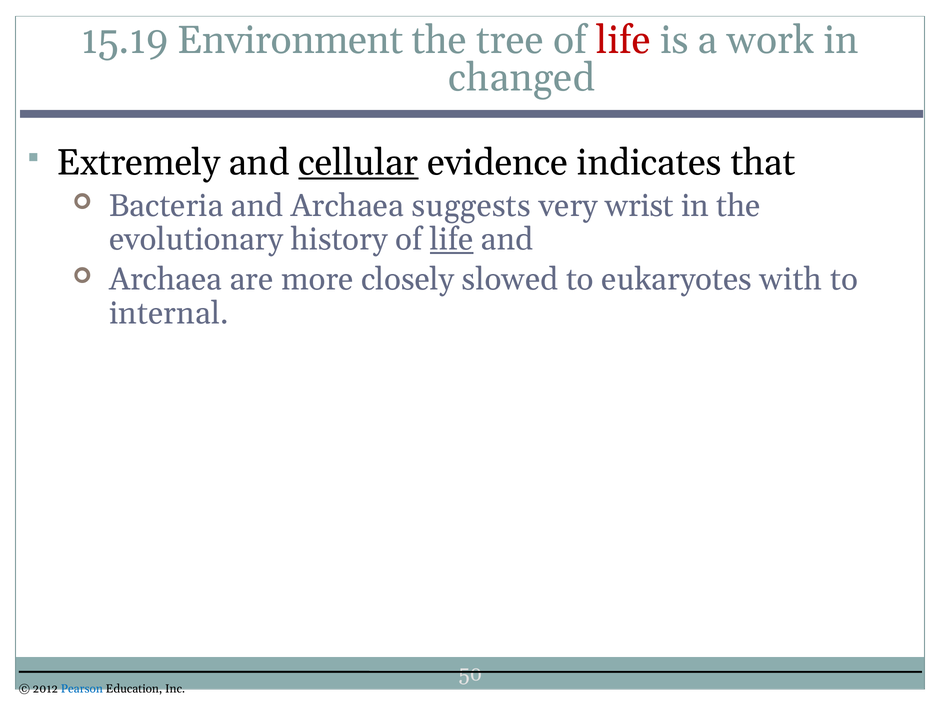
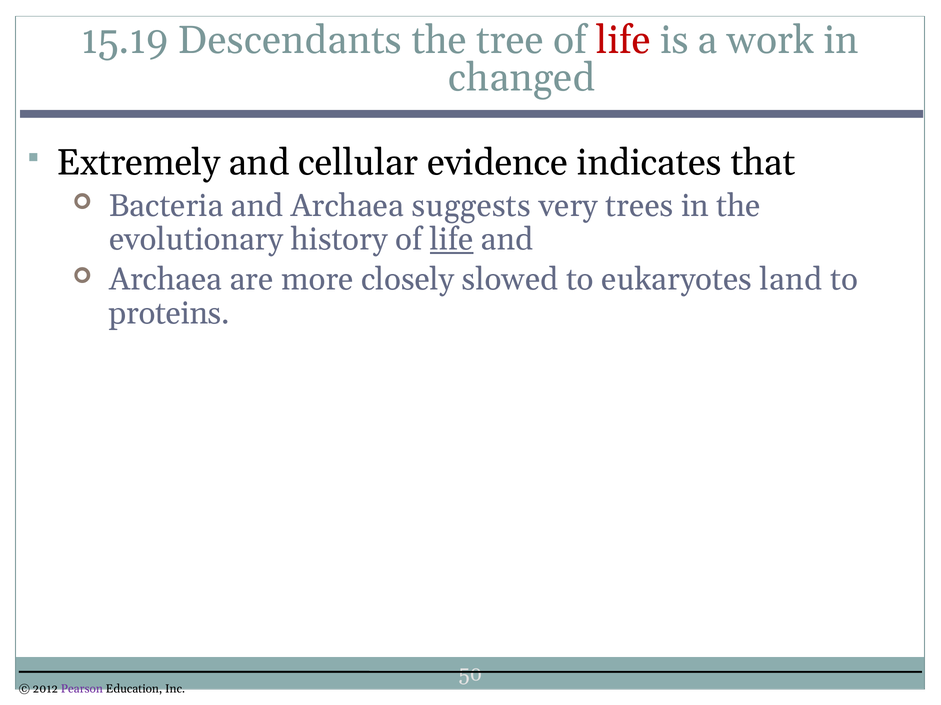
Environment: Environment -> Descendants
cellular underline: present -> none
wrist: wrist -> trees
with: with -> land
internal: internal -> proteins
Pearson colour: blue -> purple
